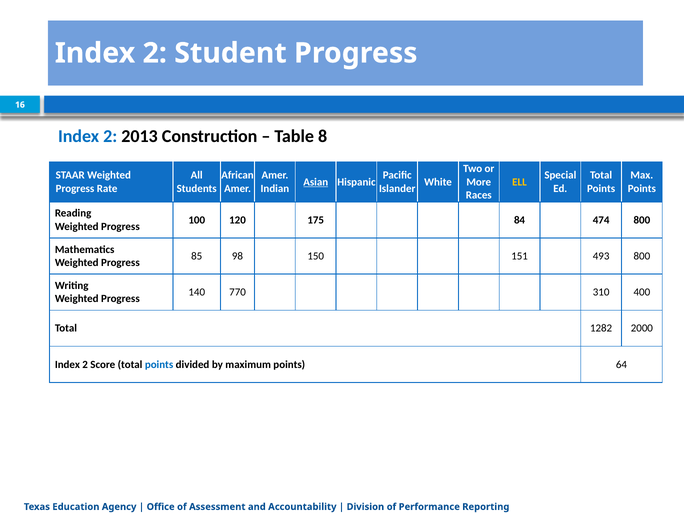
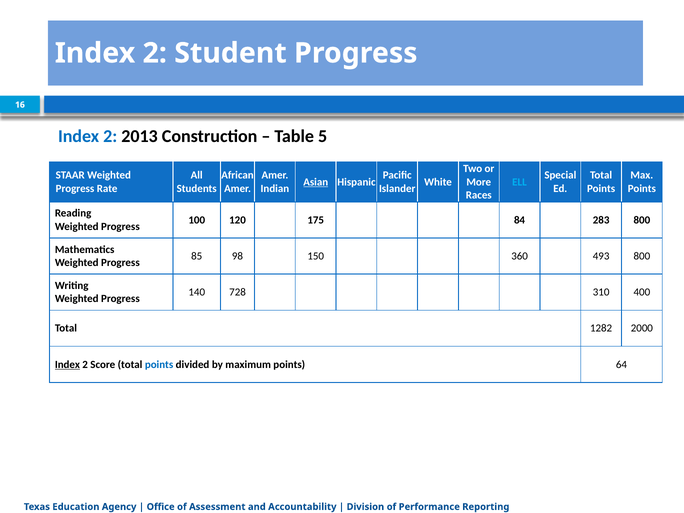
8: 8 -> 5
ELL colour: yellow -> light blue
474: 474 -> 283
151: 151 -> 360
770: 770 -> 728
Index at (67, 364) underline: none -> present
